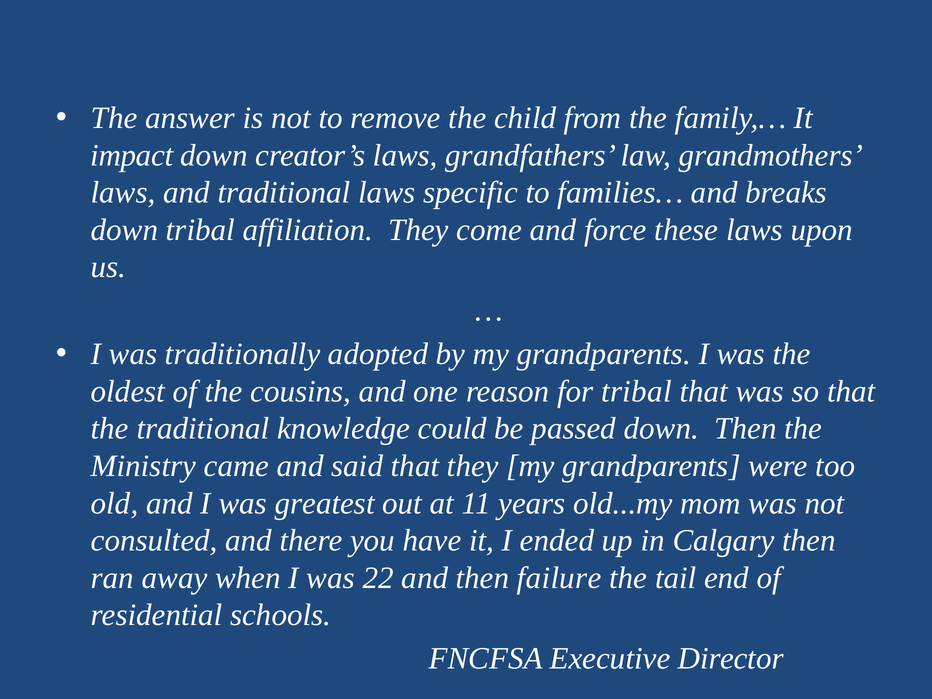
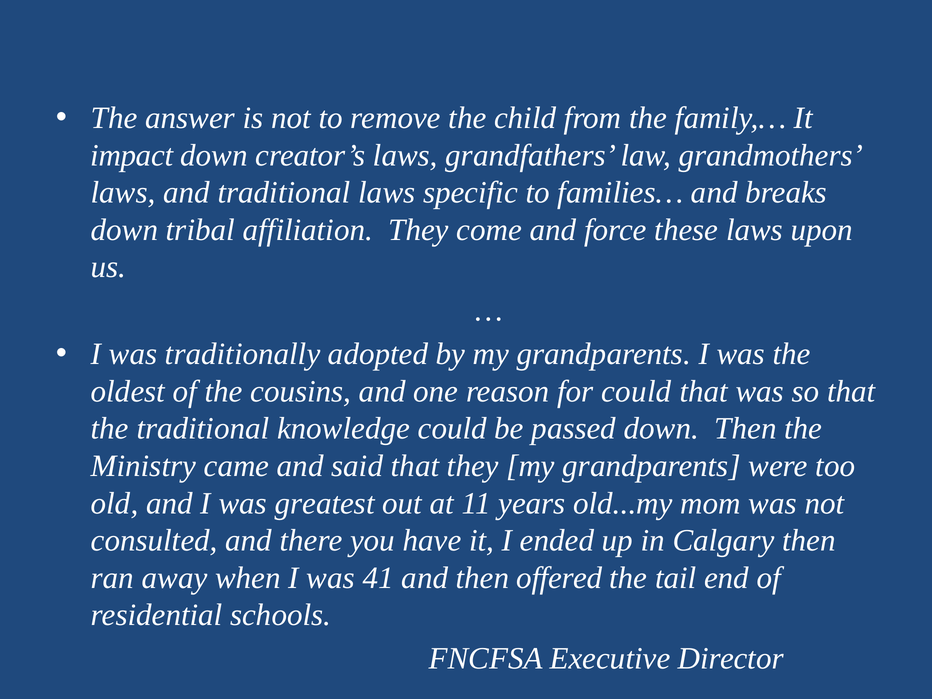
for tribal: tribal -> could
22: 22 -> 41
failure: failure -> offered
